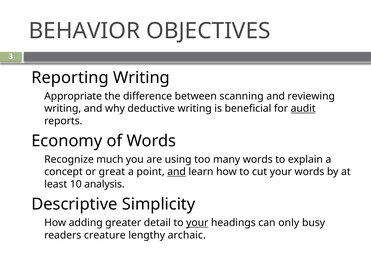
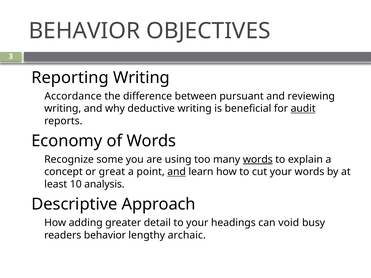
Appropriate: Appropriate -> Accordance
scanning: scanning -> pursuant
much: much -> some
words at (258, 160) underline: none -> present
Simplicity: Simplicity -> Approach
your at (197, 223) underline: present -> none
only: only -> void
readers creature: creature -> behavior
